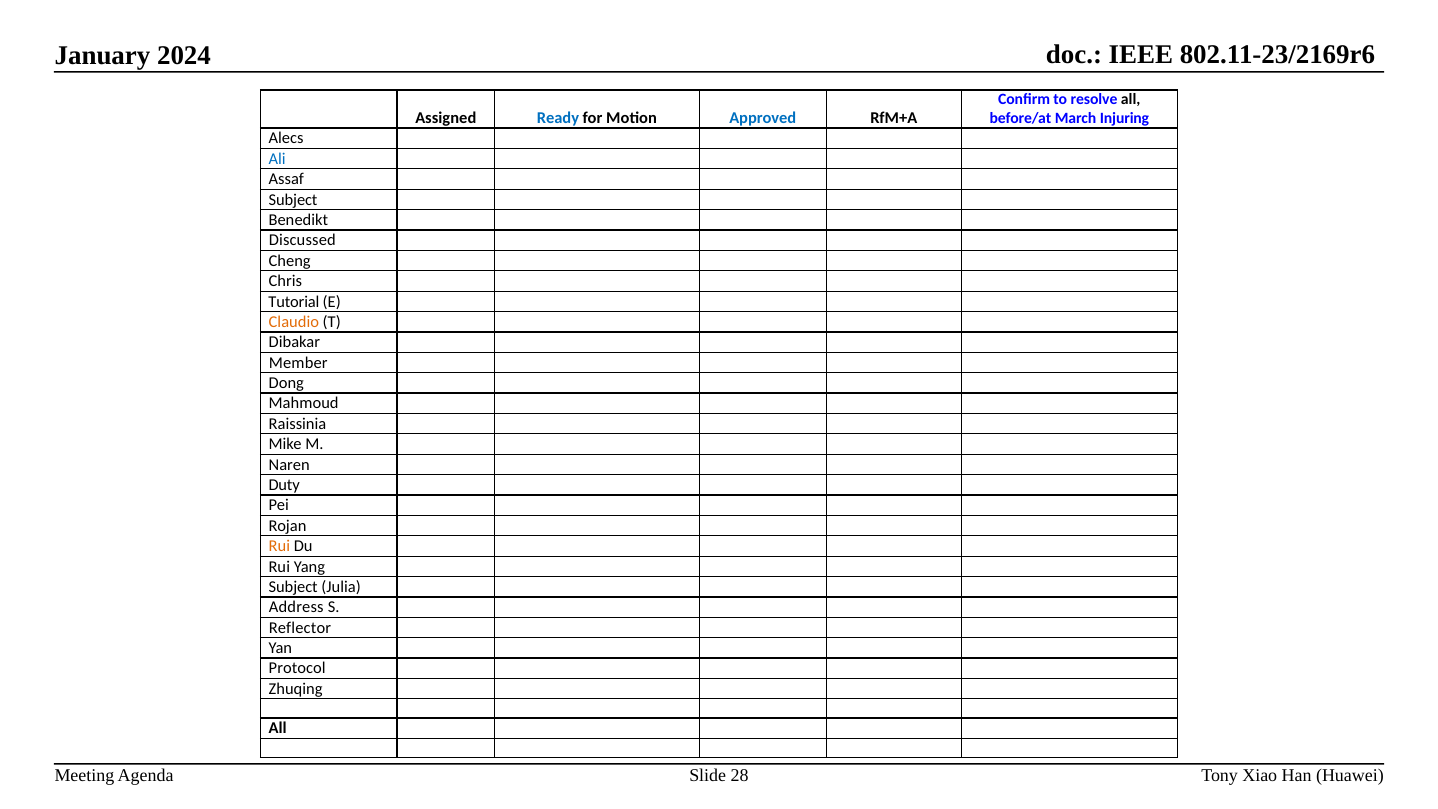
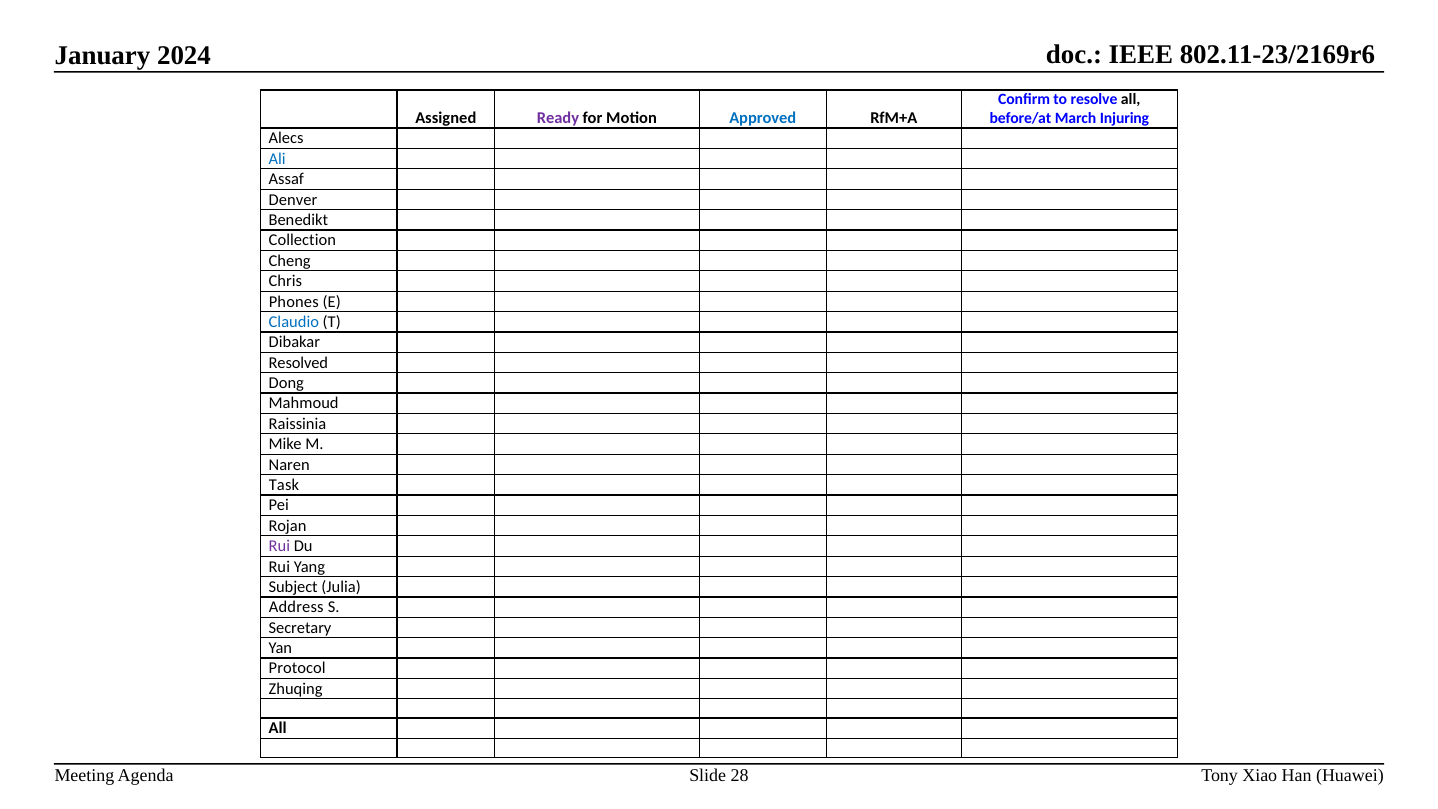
Ready colour: blue -> purple
Subject at (293, 200): Subject -> Denver
Discussed: Discussed -> Collection
Tutorial: Tutorial -> Phones
Claudio colour: orange -> blue
Member: Member -> Resolved
Duty: Duty -> Task
Rui at (279, 546) colour: orange -> purple
Reflector: Reflector -> Secretary
